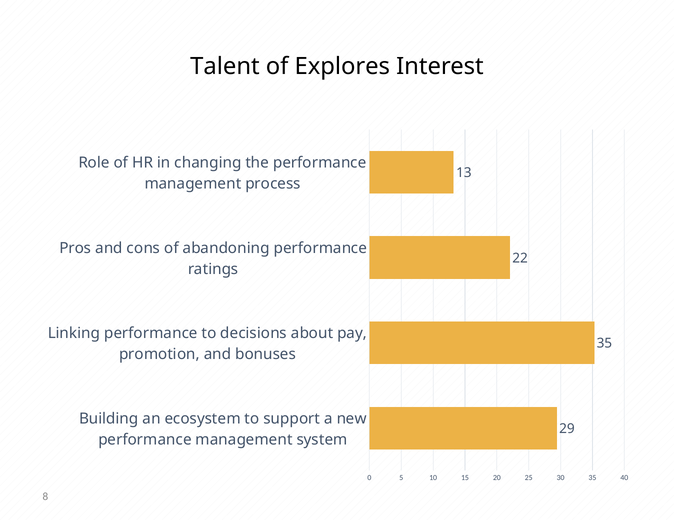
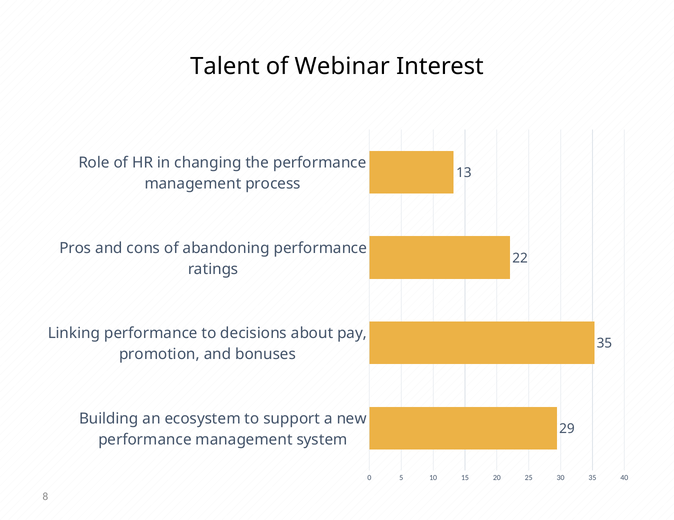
Explores: Explores -> Webinar
